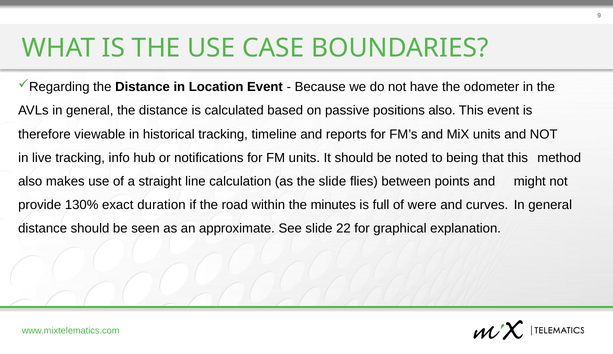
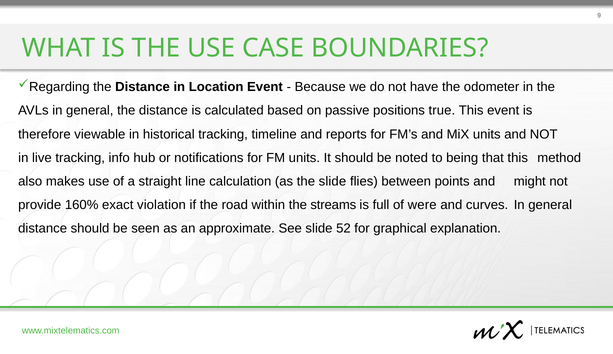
positions also: also -> true
130%: 130% -> 160%
duration: duration -> violation
minutes: minutes -> streams
22: 22 -> 52
